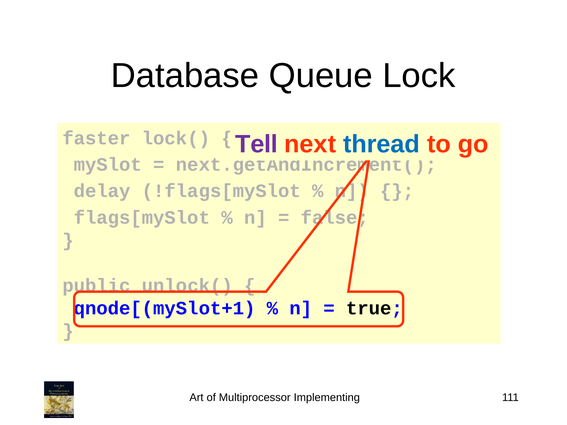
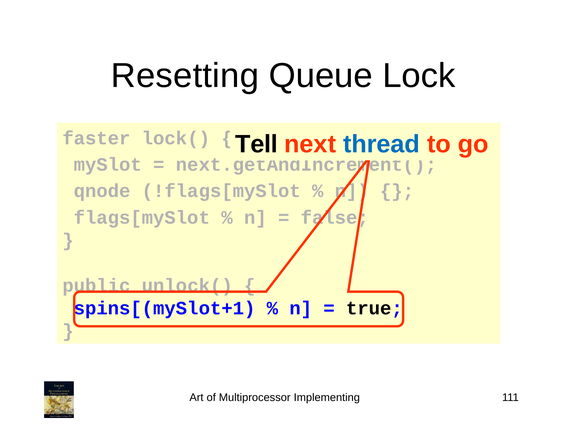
Database: Database -> Resetting
Tell colour: purple -> black
delay: delay -> qnode
qnode[(mySlot+1: qnode[(mySlot+1 -> spins[(mySlot+1
